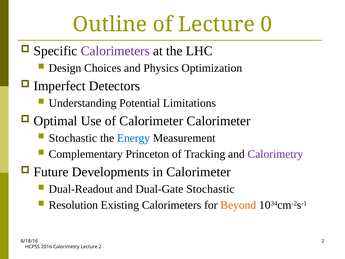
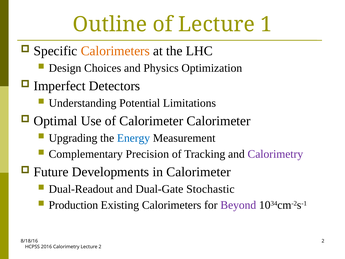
0: 0 -> 1
Calorimeters at (115, 51) colour: purple -> orange
Stochastic at (73, 138): Stochastic -> Upgrading
Princeton: Princeton -> Precision
Resolution: Resolution -> Production
Beyond colour: orange -> purple
